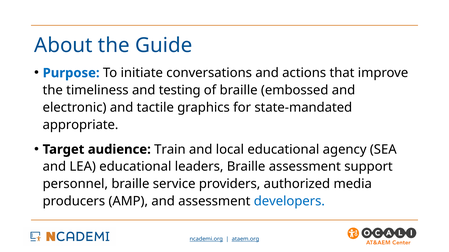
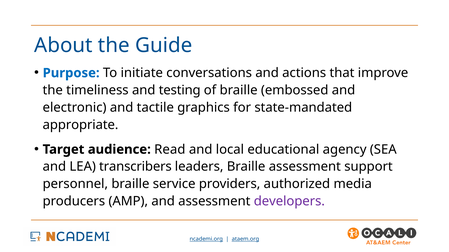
Train: Train -> Read
LEA educational: educational -> transcribers
developers colour: blue -> purple
